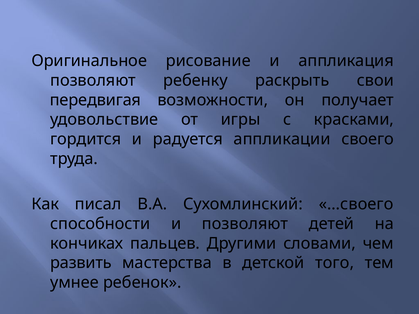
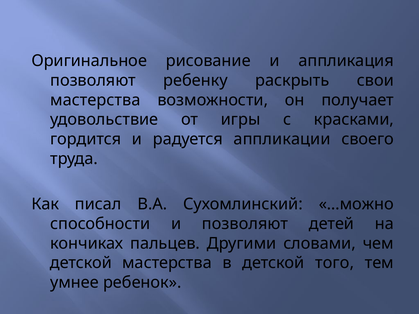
передвигая at (95, 100): передвигая -> мастерства
…своего: …своего -> …можно
развить at (81, 263): развить -> детской
